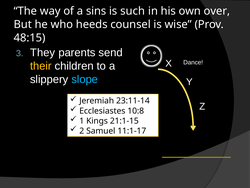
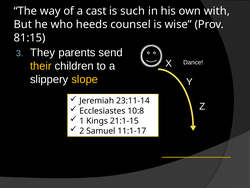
sins: sins -> cast
over: over -> with
48:15: 48:15 -> 81:15
slope colour: light blue -> yellow
